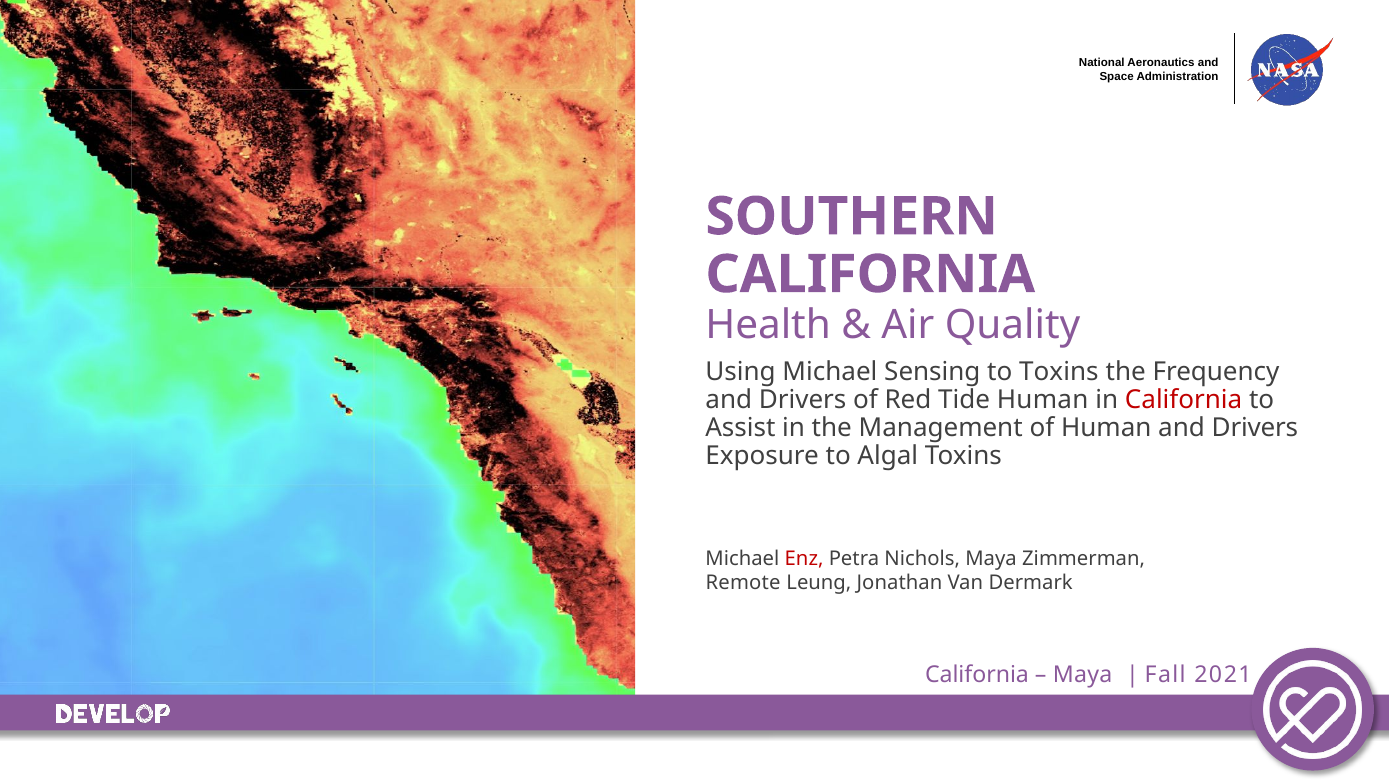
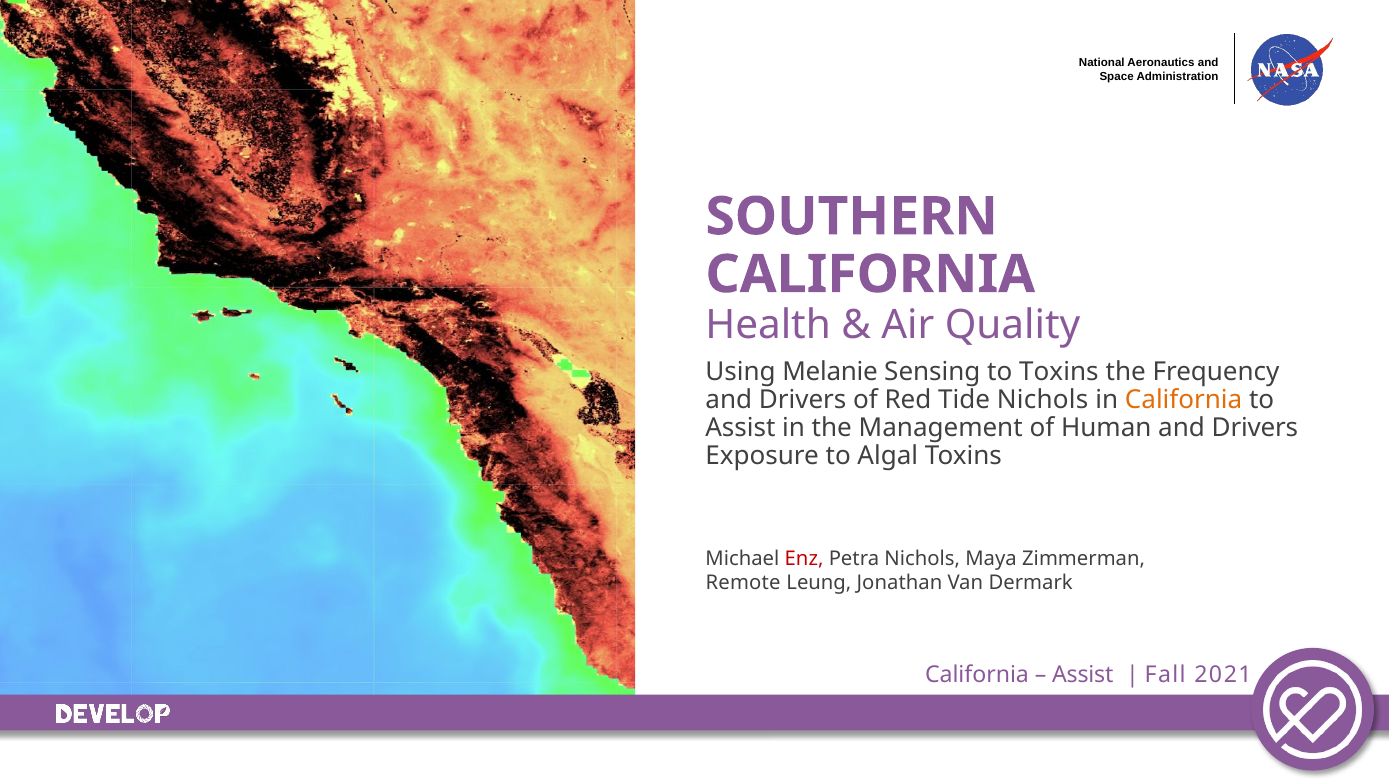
Using Michael: Michael -> Melanie
Tide Human: Human -> Nichols
California at (1184, 399) colour: red -> orange
Maya at (1083, 674): Maya -> Assist
